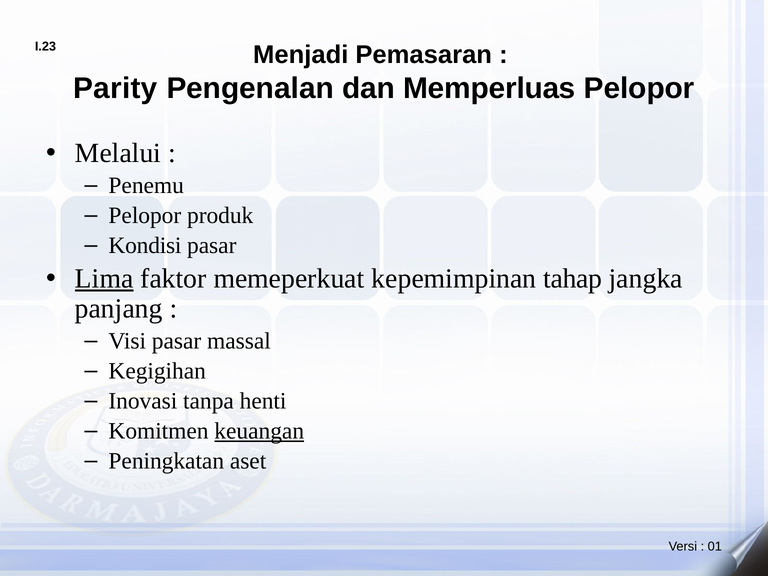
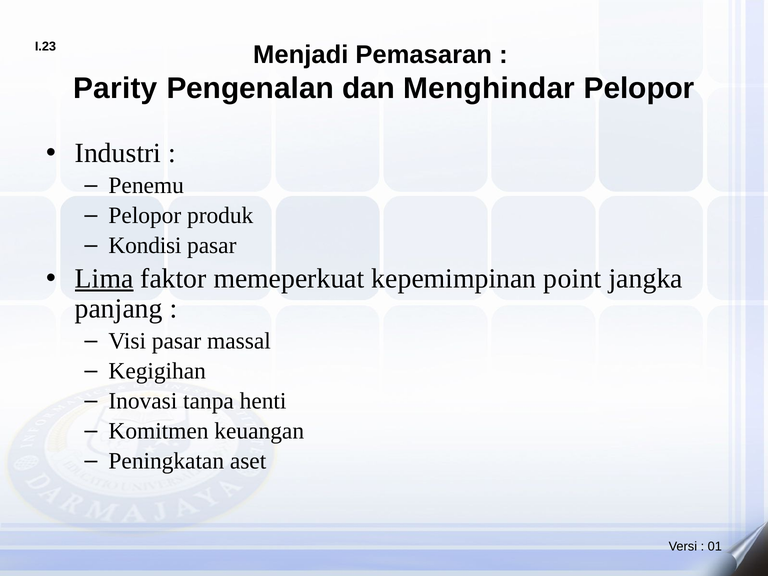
Memperluas: Memperluas -> Menghindar
Melalui: Melalui -> Industri
tahap: tahap -> point
keuangan underline: present -> none
